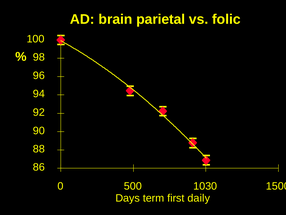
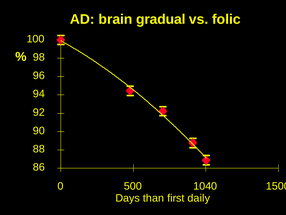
parietal: parietal -> gradual
1030: 1030 -> 1040
term: term -> than
